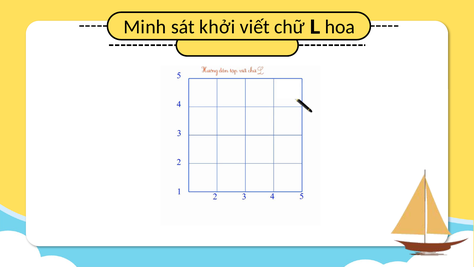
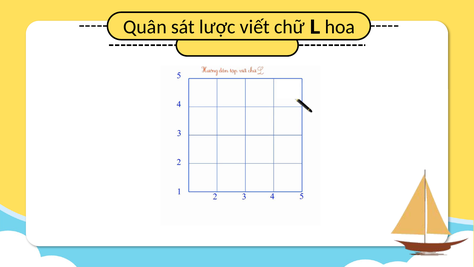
Minh: Minh -> Quân
khởi: khởi -> lược
